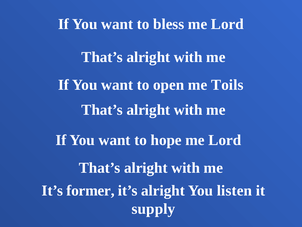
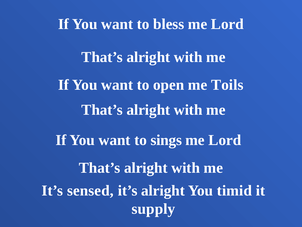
hope: hope -> sings
former: former -> sensed
listen: listen -> timid
